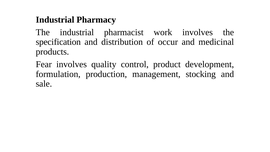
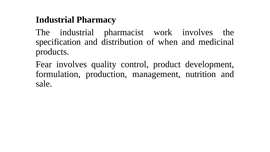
occur: occur -> when
stocking: stocking -> nutrition
